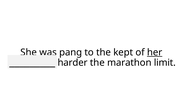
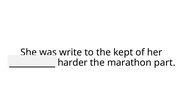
pang: pang -> write
her underline: present -> none
limit: limit -> part
